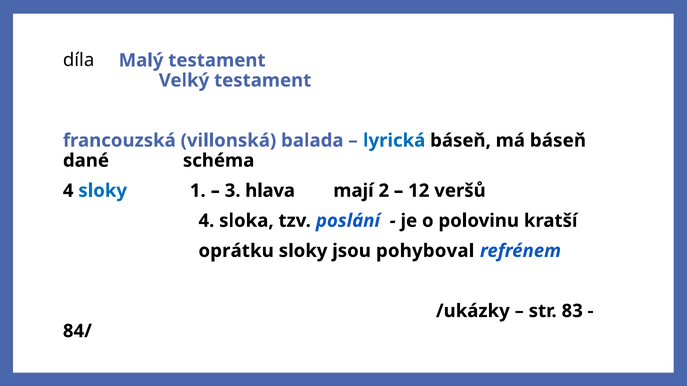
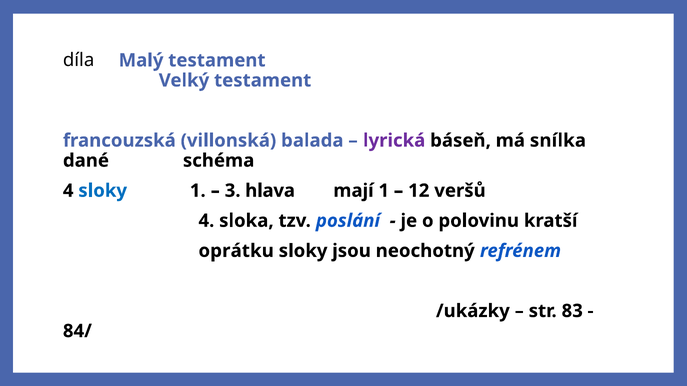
lyrická colour: blue -> purple
má báseň: báseň -> snílka
mají 2: 2 -> 1
pohyboval: pohyboval -> neochotný
